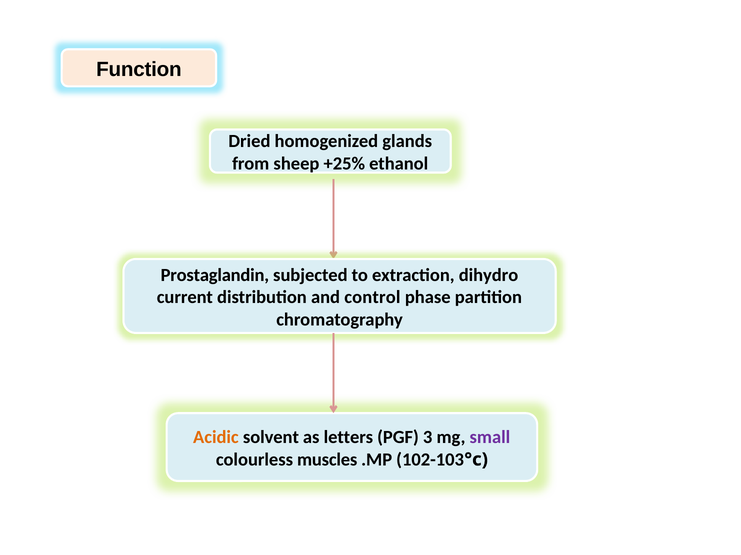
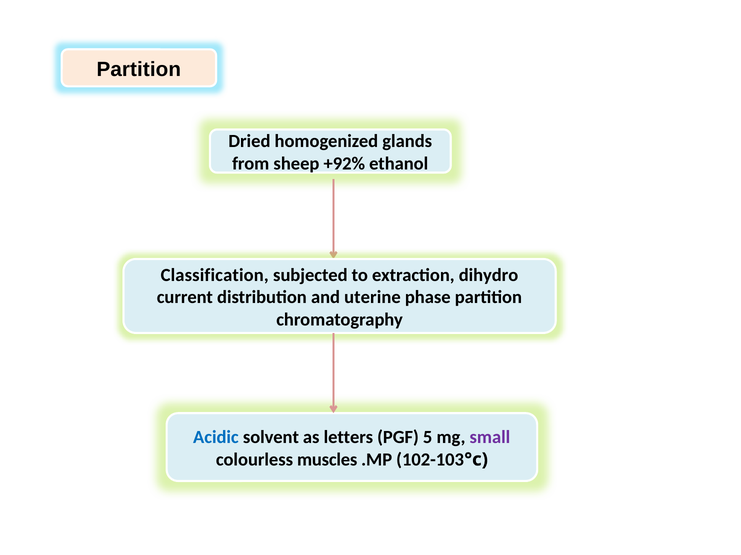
Function at (139, 69): Function -> Partition
+25%: +25% -> +92%
Prostaglandin: Prostaglandin -> Classification
control: control -> uterine
Acidic colour: orange -> blue
3: 3 -> 5
